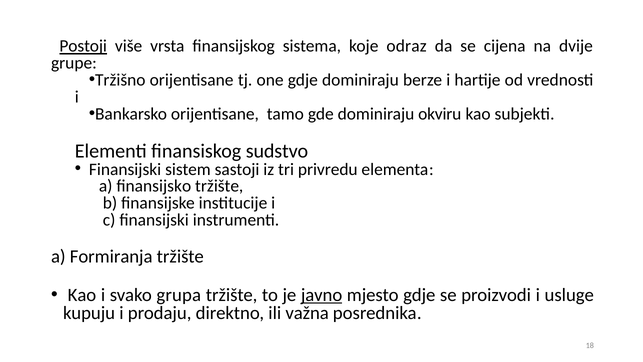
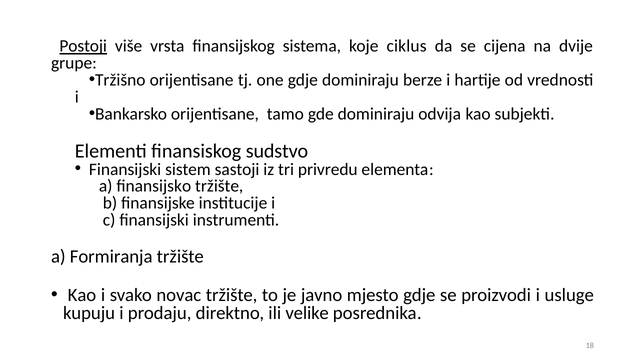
odraz: odraz -> ciklus
okviru: okviru -> odvija
grupa: grupa -> novac
javno underline: present -> none
važna: važna -> velike
